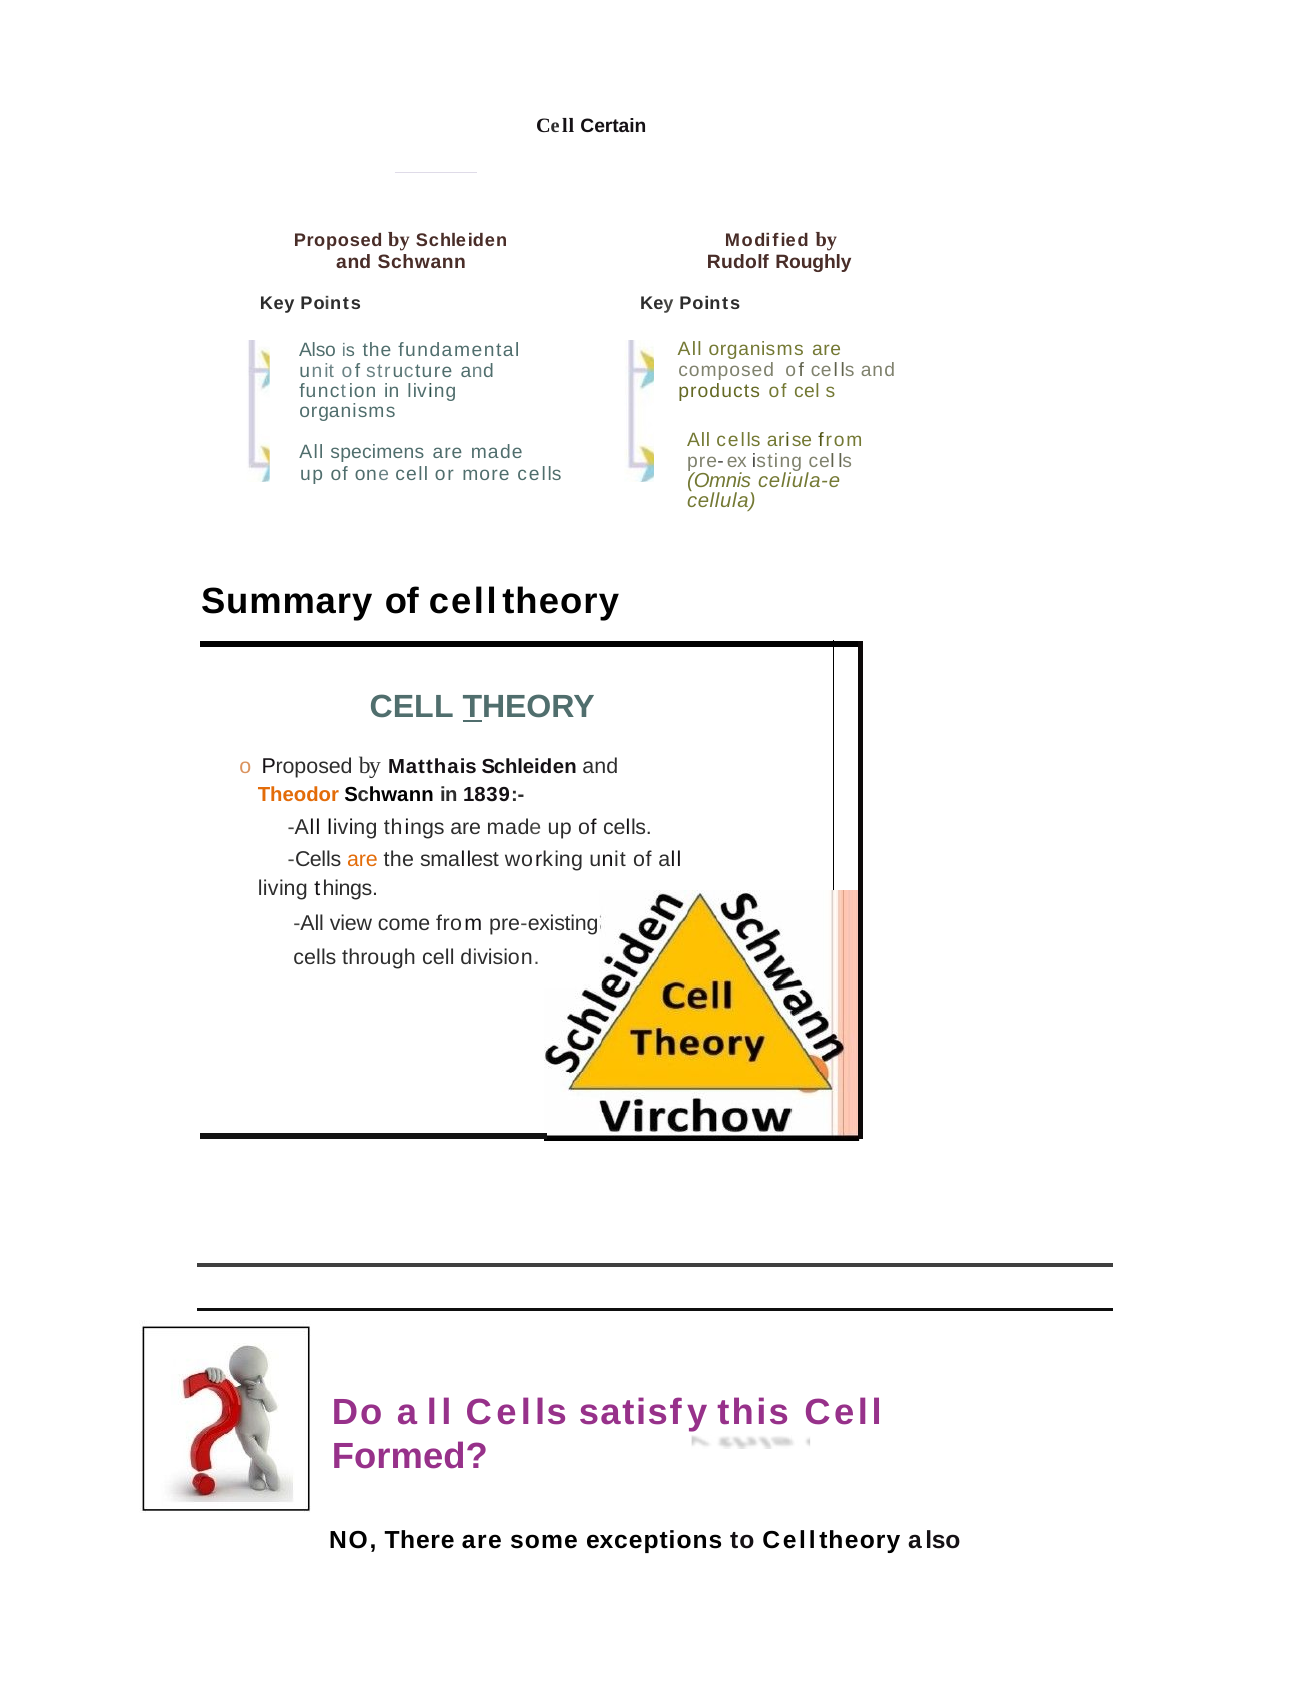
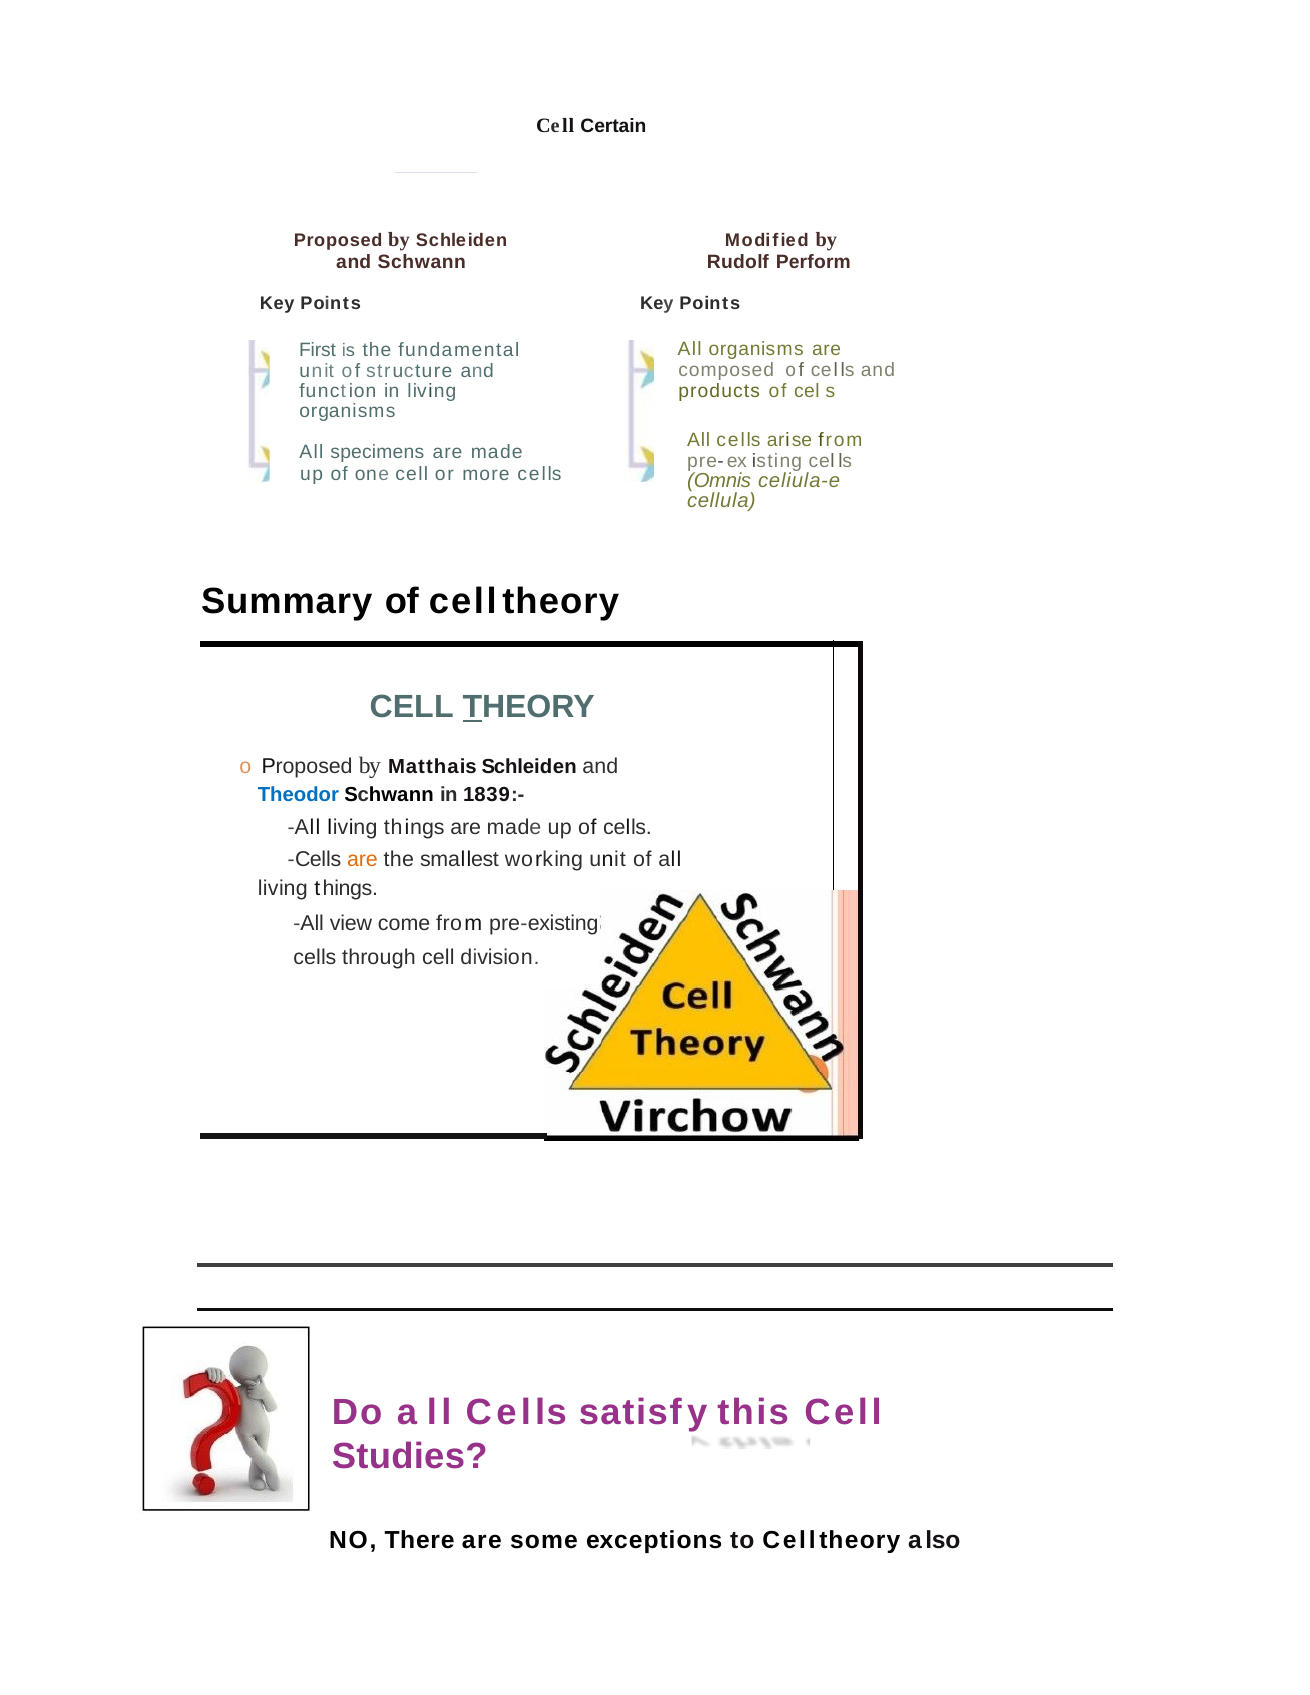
Roughly: Roughly -> Perform
Also at (318, 350): Also -> First
Theodor colour: orange -> blue
Formed: Formed -> Studies
